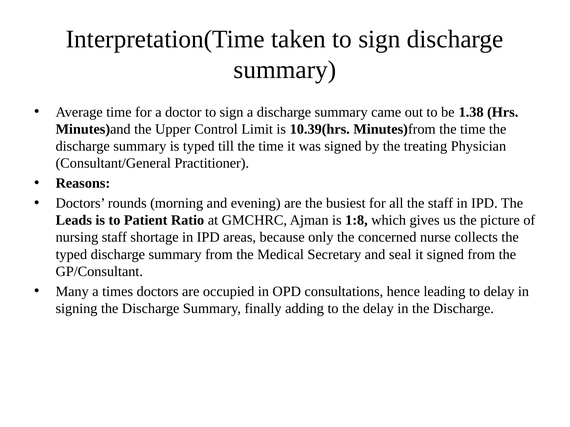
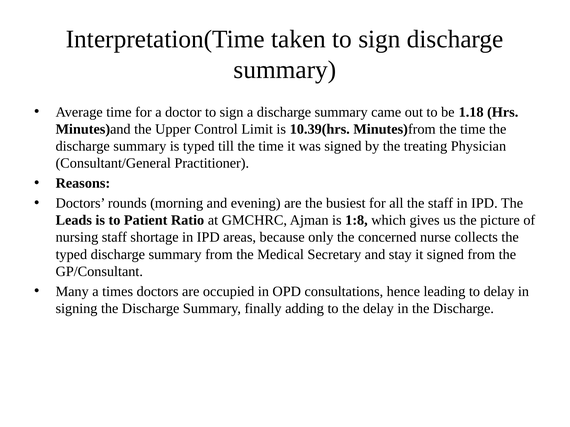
1.38: 1.38 -> 1.18
seal: seal -> stay
